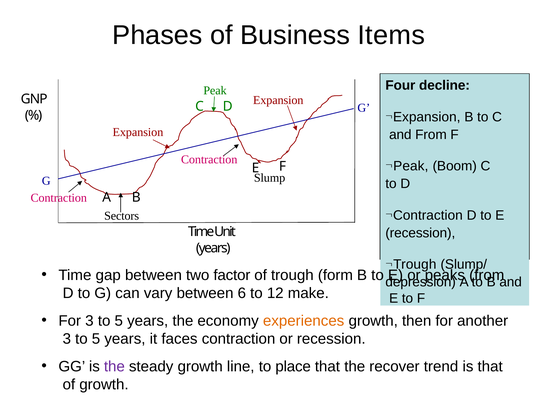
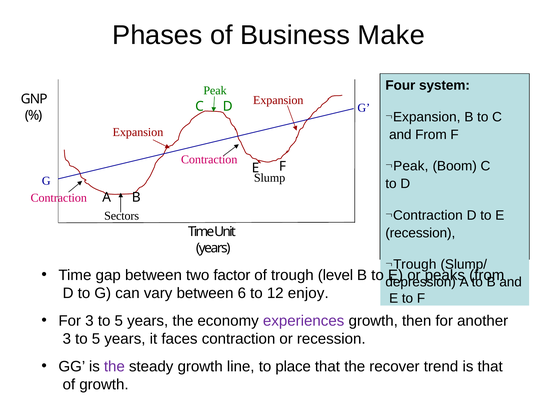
Items: Items -> Make
decline: decline -> system
form: form -> level
make: make -> enjoy
experiences colour: orange -> purple
